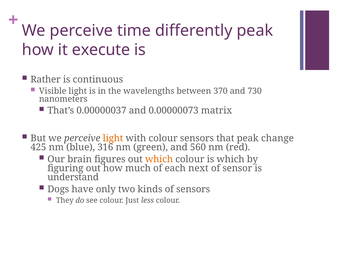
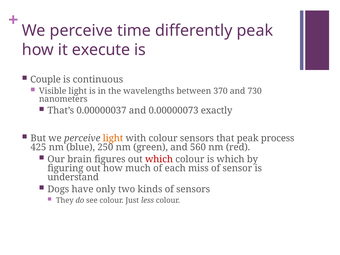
Rather: Rather -> Couple
matrix: matrix -> exactly
change: change -> process
316: 316 -> 250
which at (159, 159) colour: orange -> red
next: next -> miss
